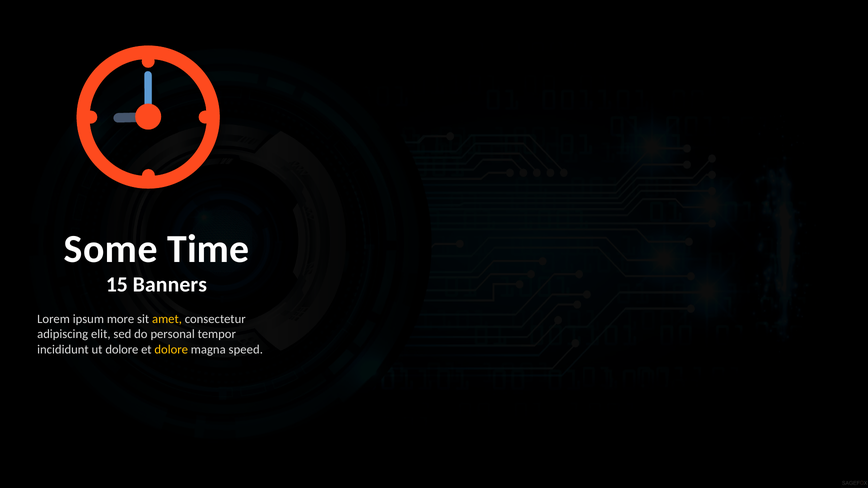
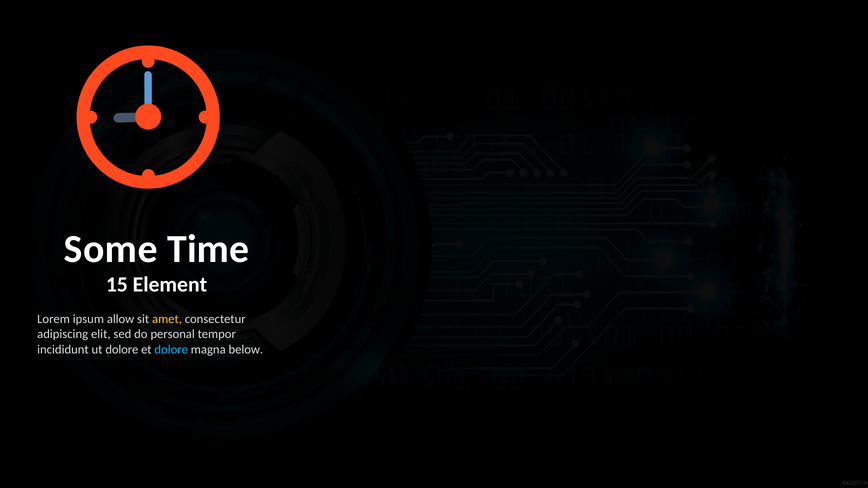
Banners: Banners -> Element
more: more -> allow
dolore at (171, 350) colour: yellow -> light blue
speed: speed -> below
